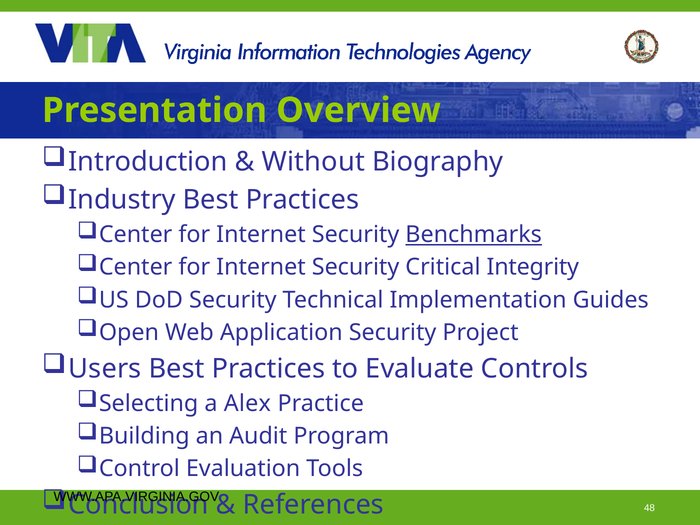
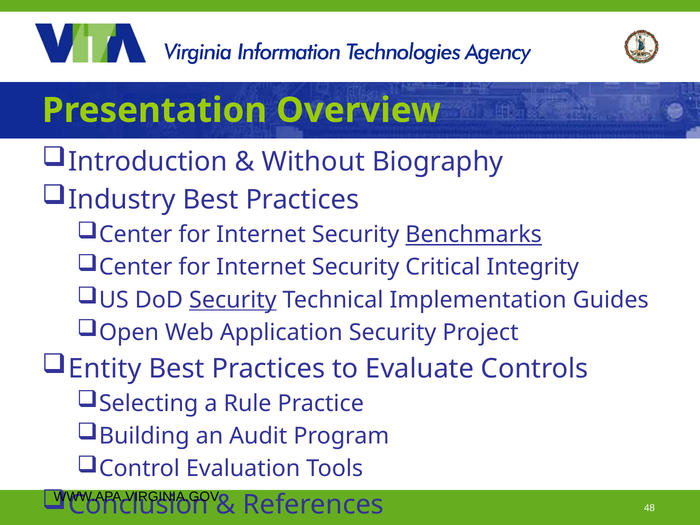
Security at (233, 300) underline: none -> present
Users: Users -> Entity
Alex: Alex -> Rule
